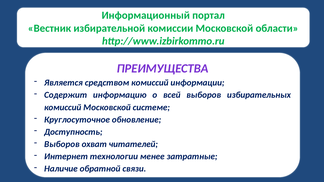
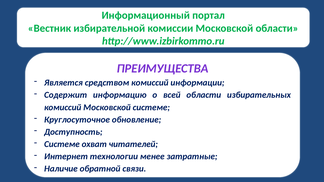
всей выборов: выборов -> области
Выборов at (62, 144): Выборов -> Системе
